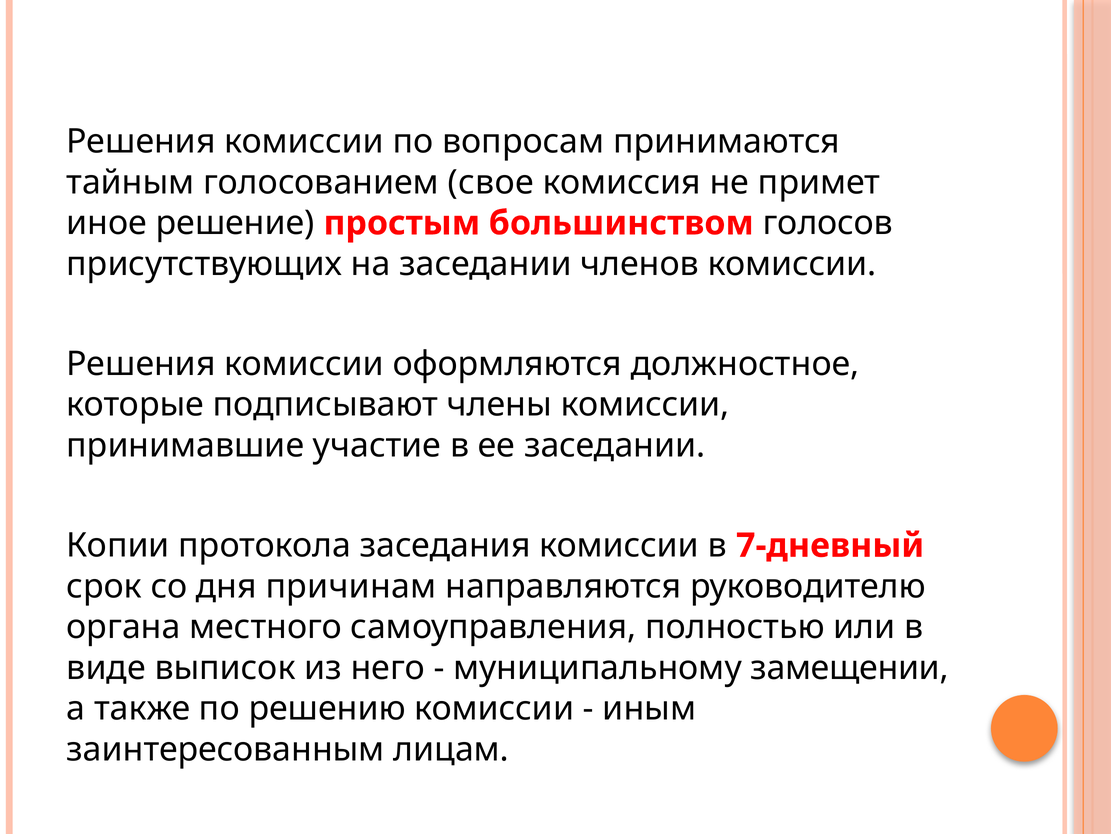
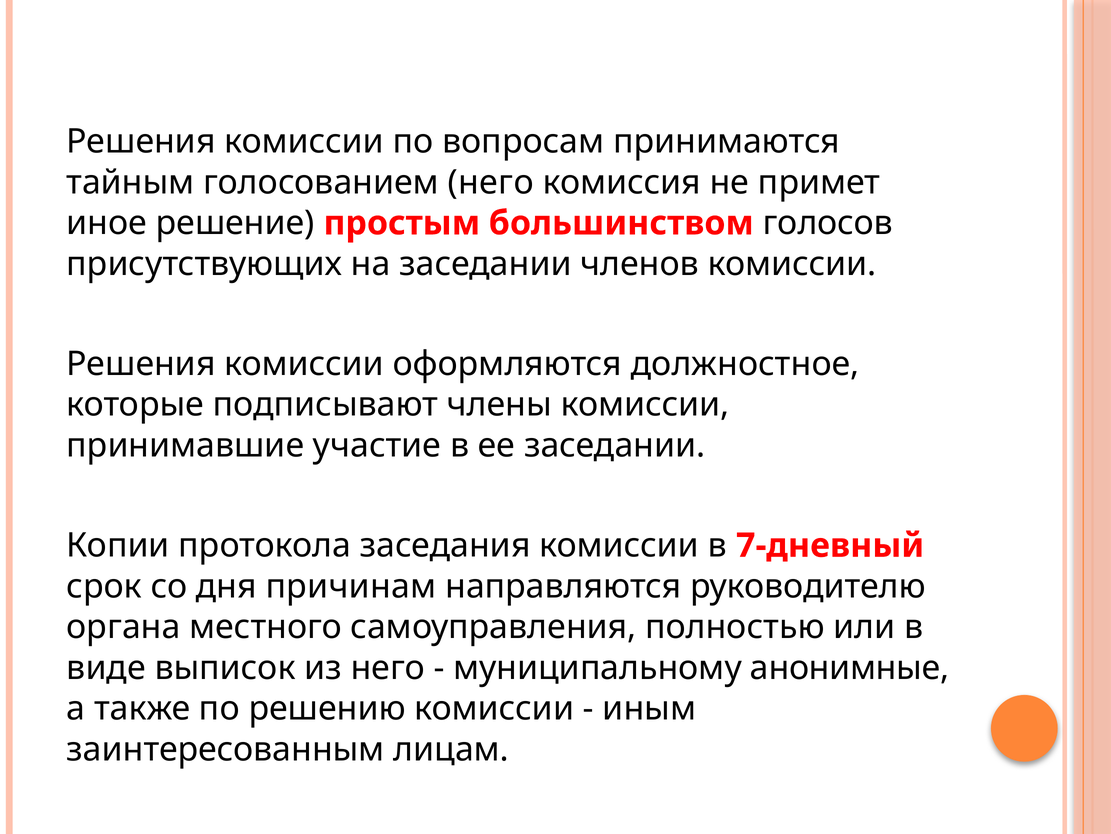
голосованием свое: свое -> него
замещении: замещении -> анонимные
